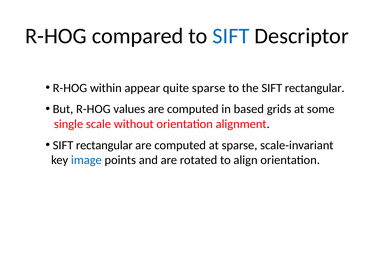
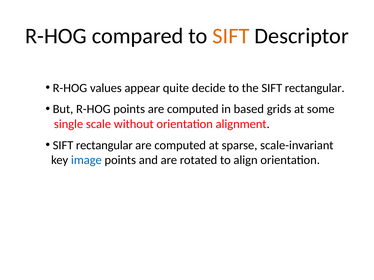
SIFT at (231, 36) colour: blue -> orange
within: within -> values
quite sparse: sparse -> decide
R-HOG values: values -> points
